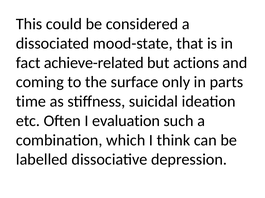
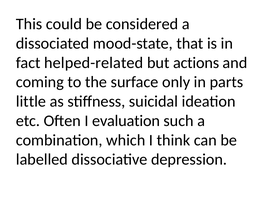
achieve-related: achieve-related -> helped-related
time: time -> little
